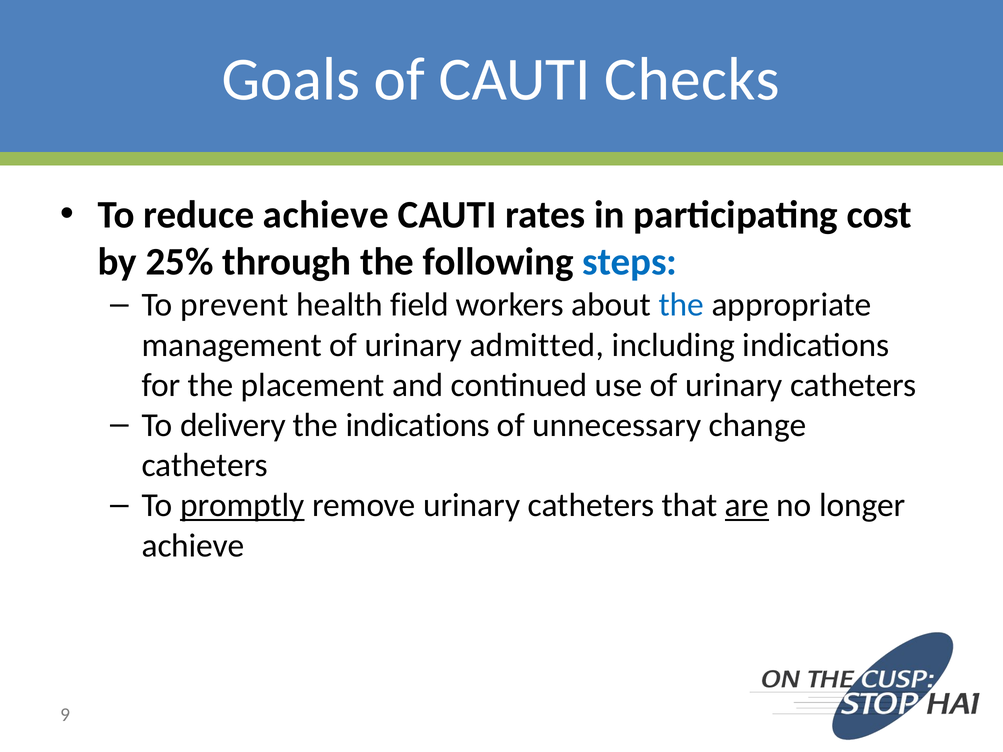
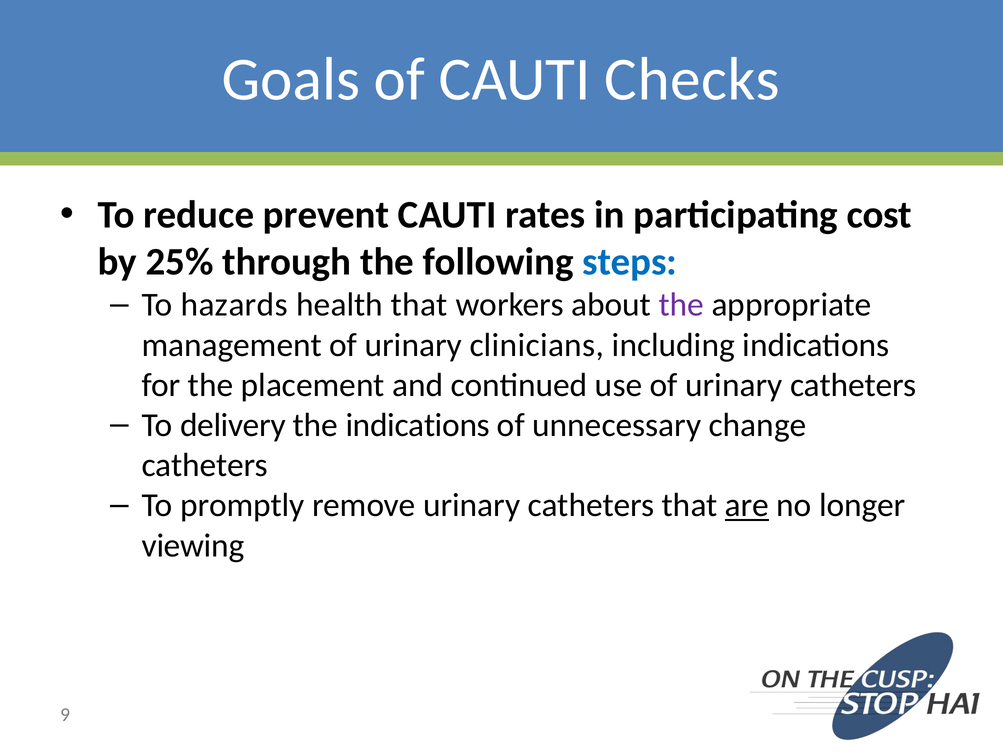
reduce achieve: achieve -> prevent
prevent: prevent -> hazards
health field: field -> that
the at (681, 305) colour: blue -> purple
admitted: admitted -> clinicians
promptly underline: present -> none
achieve at (193, 546): achieve -> viewing
